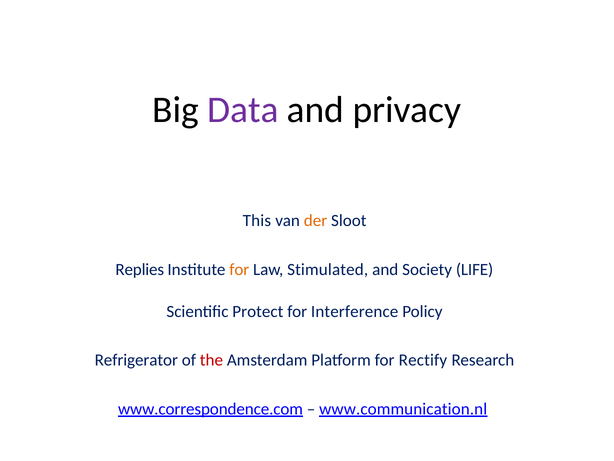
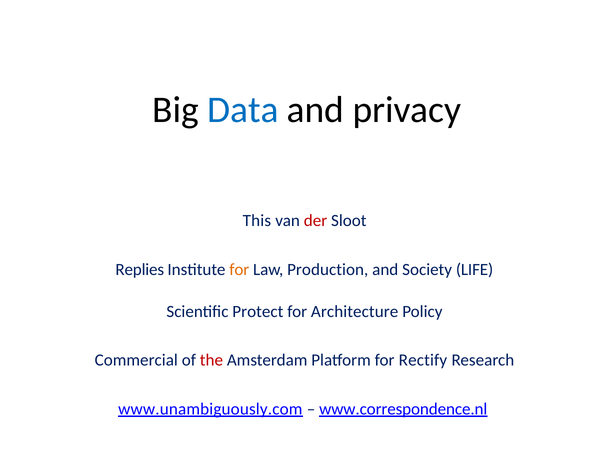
Data colour: purple -> blue
der colour: orange -> red
Stimulated: Stimulated -> Production
Interference: Interference -> Architecture
Refrigerator: Refrigerator -> Commercial
www.correspondence.com: www.correspondence.com -> www.unambiguously.com
www.communication.nl: www.communication.nl -> www.correspondence.nl
